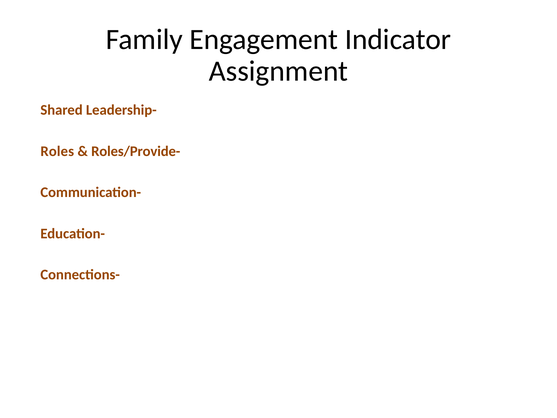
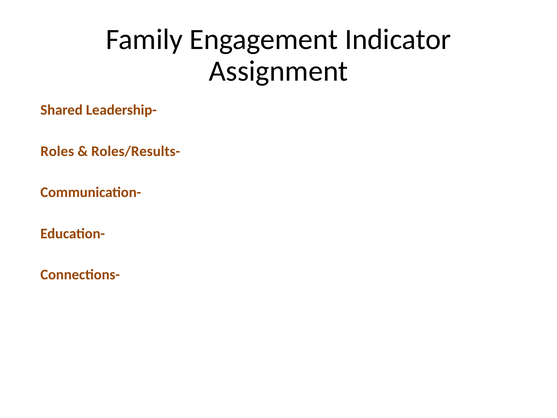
Roles/Provide-: Roles/Provide- -> Roles/Results-
